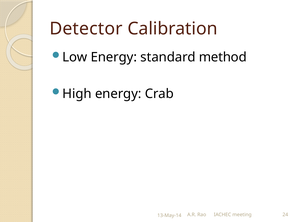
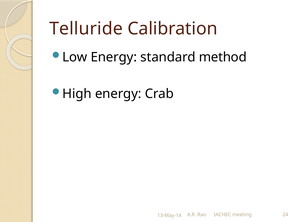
Detector: Detector -> Telluride
